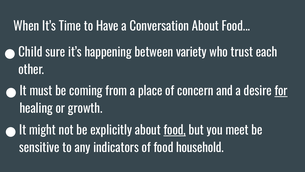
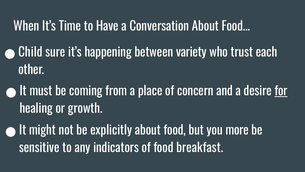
food at (175, 130) underline: present -> none
meet: meet -> more
household: household -> breakfast
